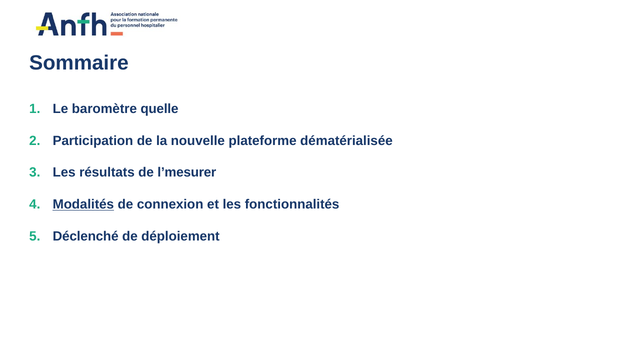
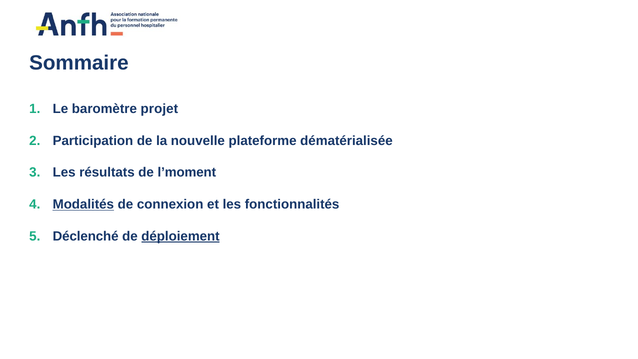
quelle: quelle -> projet
l’mesurer: l’mesurer -> l’moment
déploiement underline: none -> present
